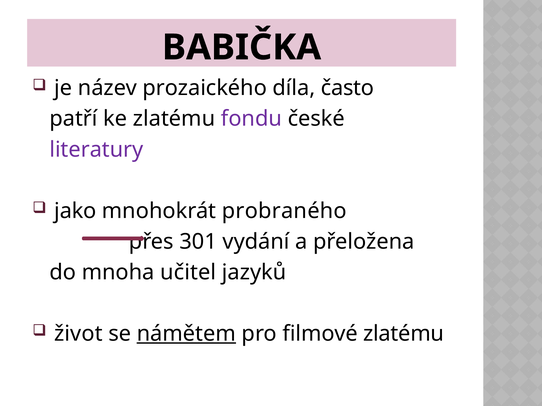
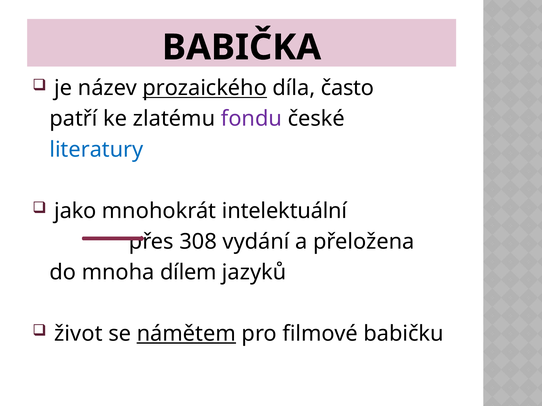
prozaického underline: none -> present
literatury colour: purple -> blue
probraného: probraného -> intelektuální
301: 301 -> 308
učitel: učitel -> dílem
filmové zlatému: zlatému -> babičku
